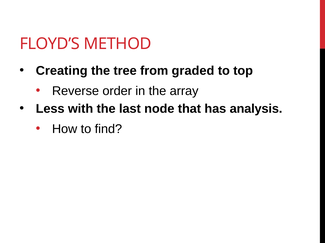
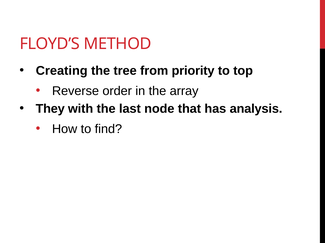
graded: graded -> priority
Less: Less -> They
